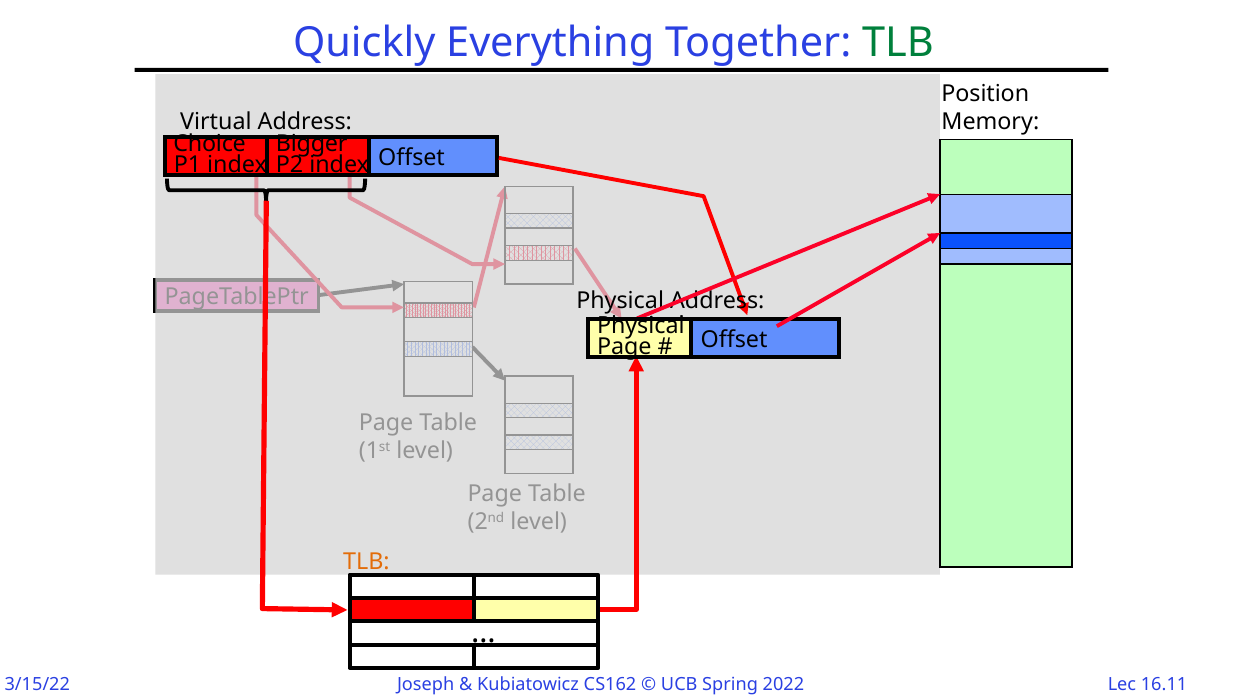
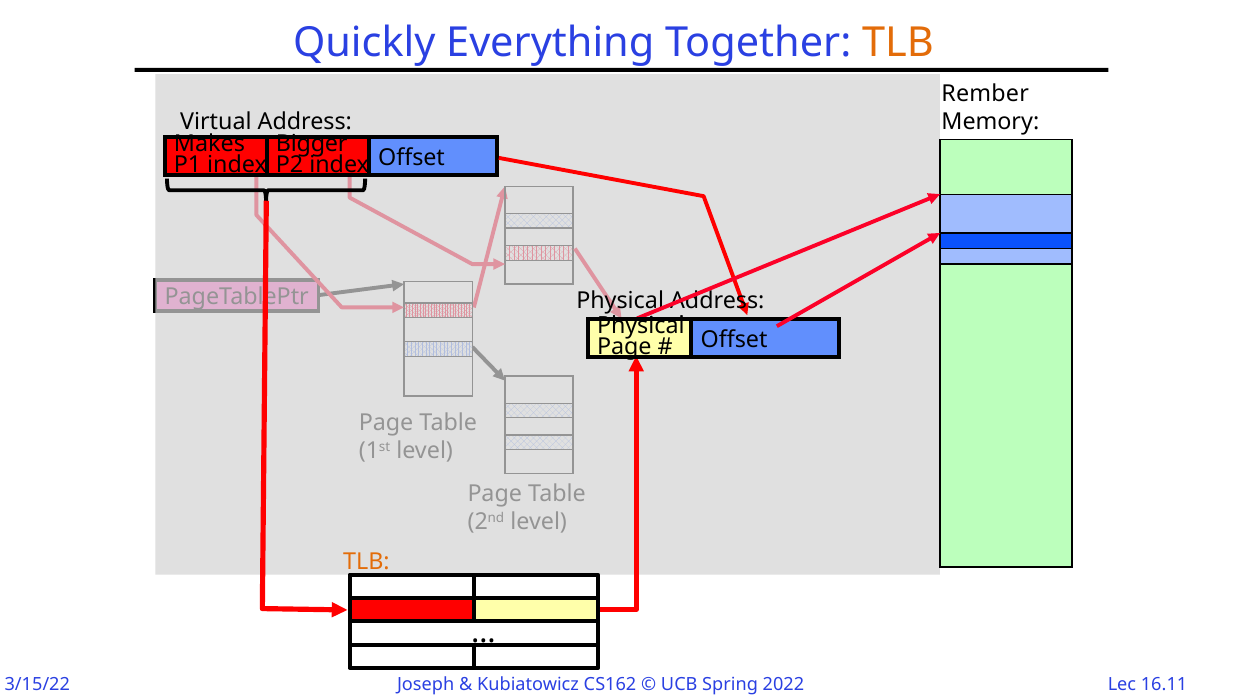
TLB at (898, 42) colour: green -> orange
Position: Position -> Rember
Choice: Choice -> Makes
